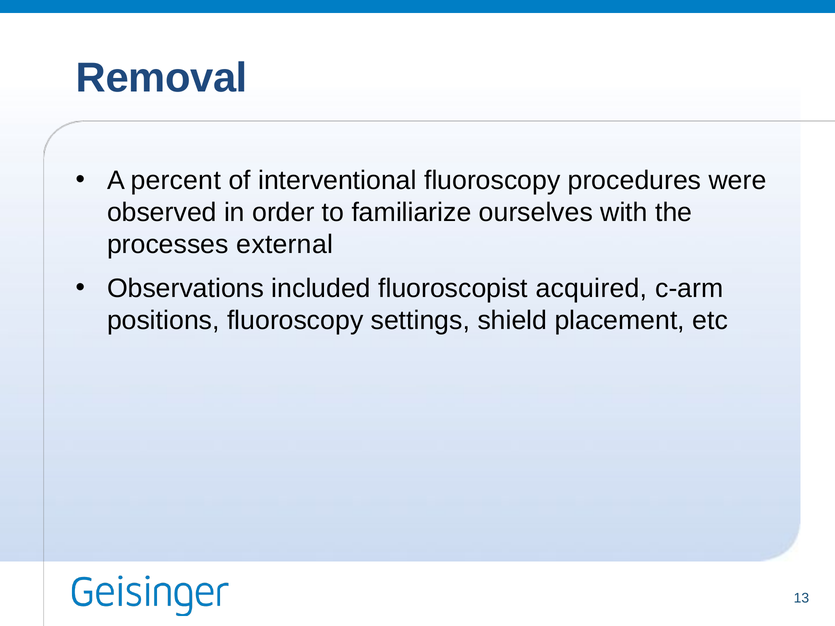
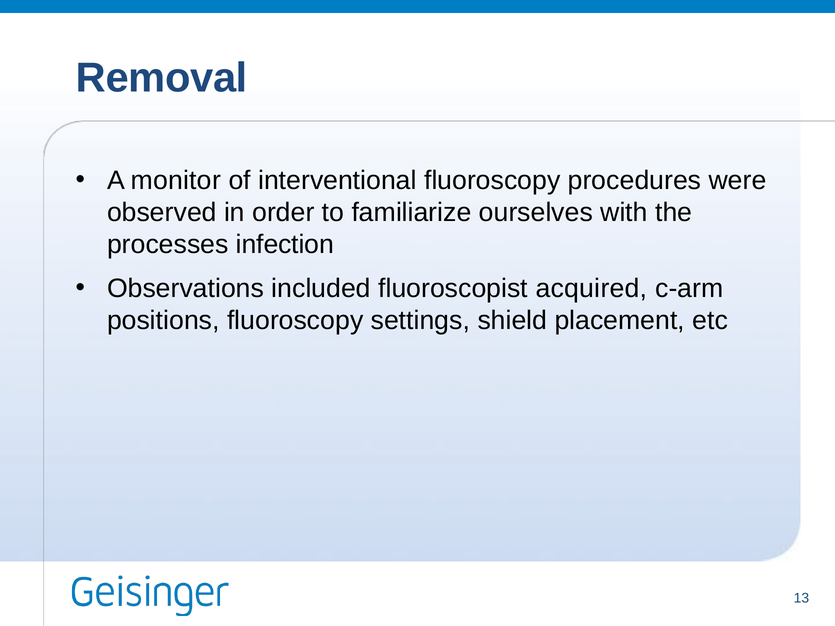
percent: percent -> monitor
external: external -> infection
